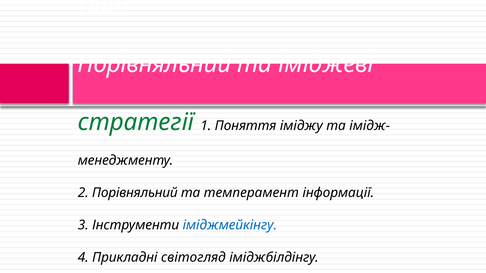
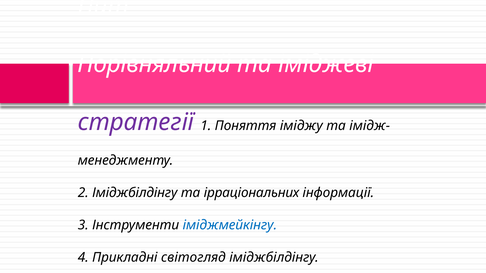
стратегії colour: green -> purple
2 Порівняльний: Порівняльний -> Іміджбілдінгу
темперамент: темперамент -> ірраціональних
